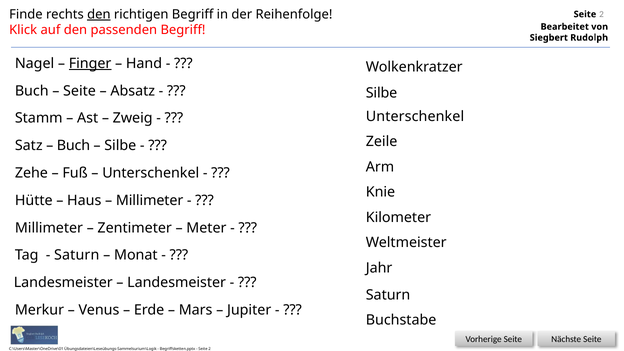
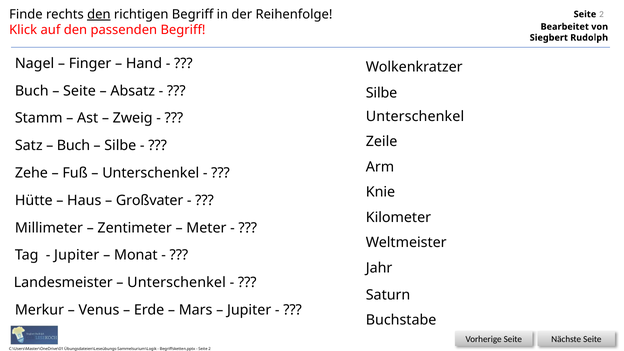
Finger underline: present -> none
Millimeter at (150, 200): Millimeter -> Großvater
Saturn at (77, 255): Saturn -> Jupiter
Landesmeister at (177, 283): Landesmeister -> Unterschenkel
